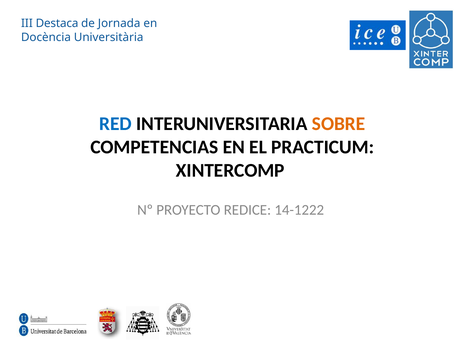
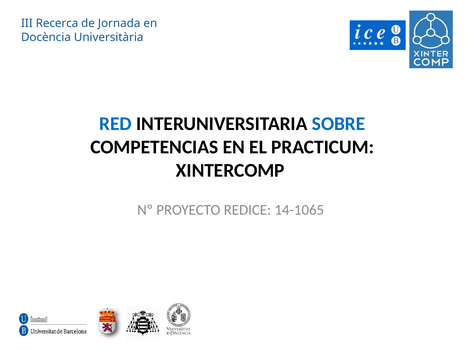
Destaca: Destaca -> Recerca
SOBRE colour: orange -> blue
14-1222: 14-1222 -> 14-1065
